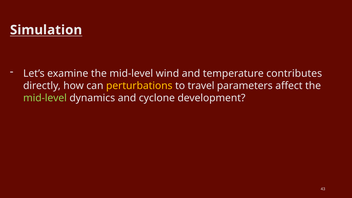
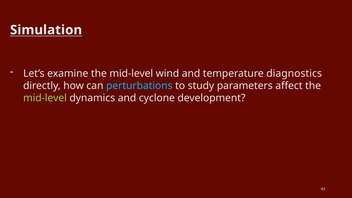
contributes: contributes -> diagnostics
perturbations colour: yellow -> light blue
travel: travel -> study
